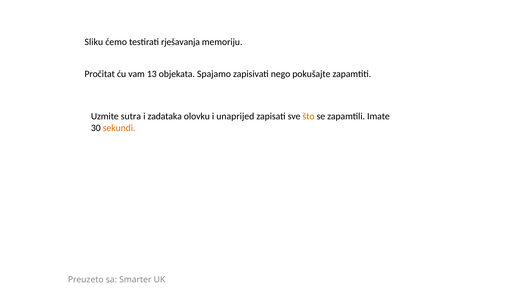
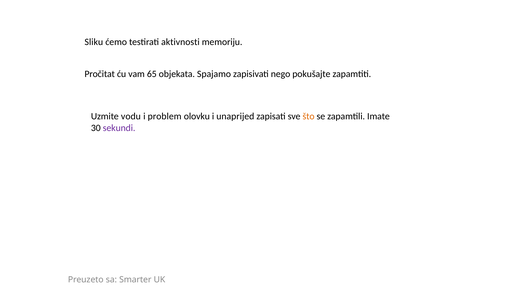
rješavanja: rješavanja -> aktivnosti
13: 13 -> 65
sutra: sutra -> vodu
zadataka: zadataka -> problem
sekundi colour: orange -> purple
